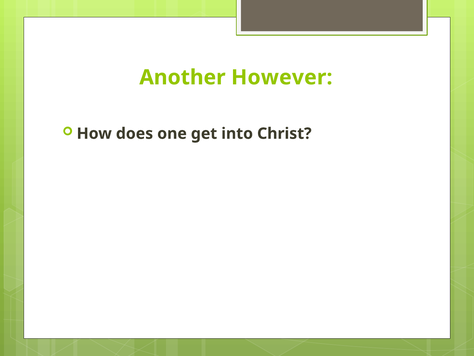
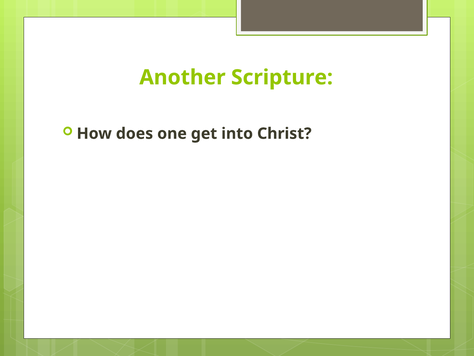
However: However -> Scripture
